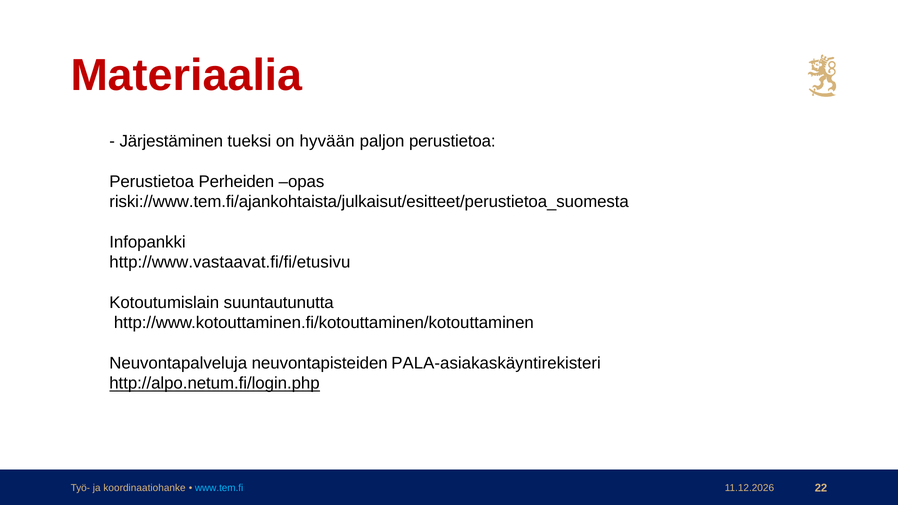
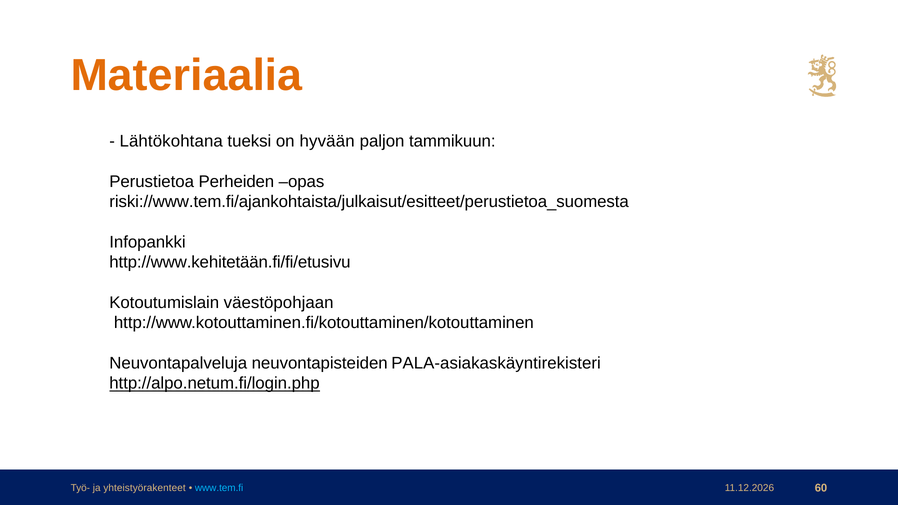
Materiaalia colour: red -> orange
Järjestäminen: Järjestäminen -> Lähtökohtana
paljon perustietoa: perustietoa -> tammikuun
http://www.vastaavat.fi/fi/etusivu: http://www.vastaavat.fi/fi/etusivu -> http://www.kehitetään.fi/fi/etusivu
suuntautunutta: suuntautunutta -> väestöpohjaan
koordinaatiohanke: koordinaatiohanke -> yhteistyörakenteet
22: 22 -> 60
